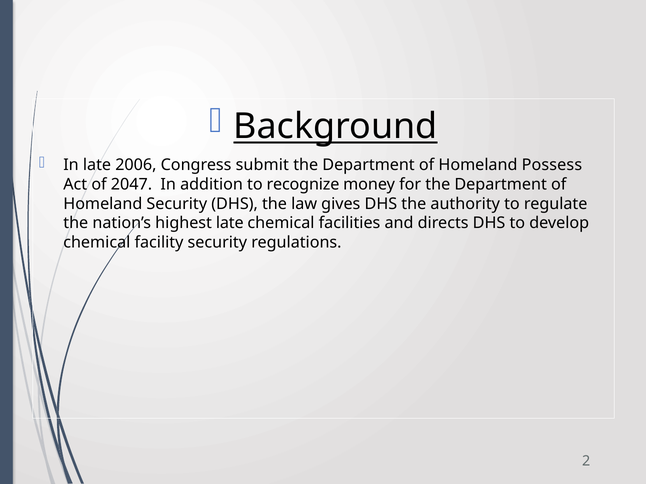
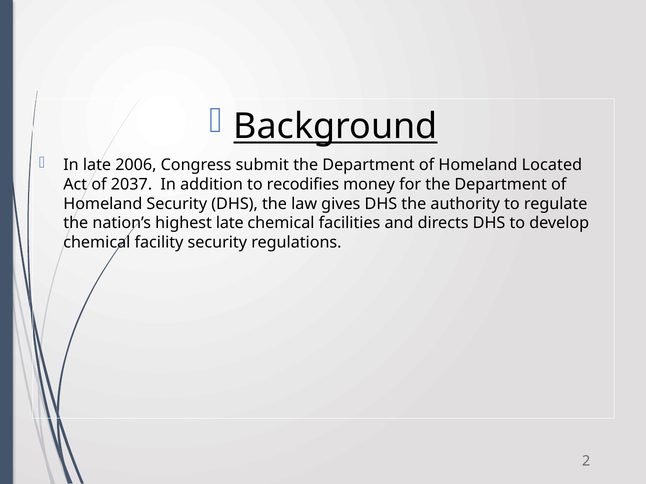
Possess: Possess -> Located
2047: 2047 -> 2037
recognize: recognize -> recodifies
